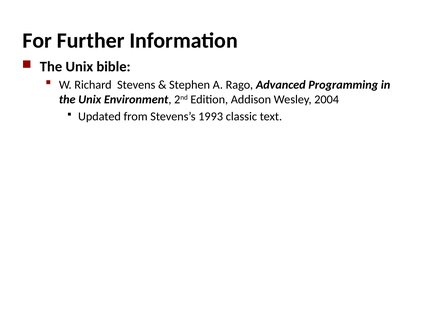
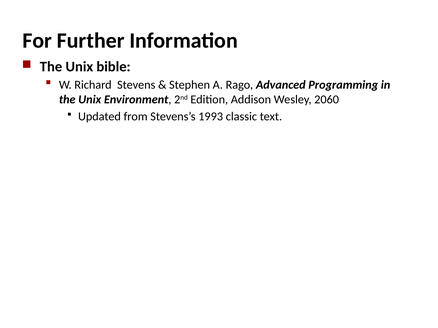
2004: 2004 -> 2060
